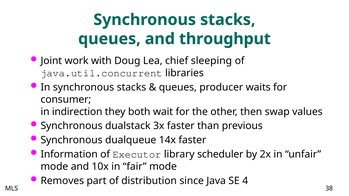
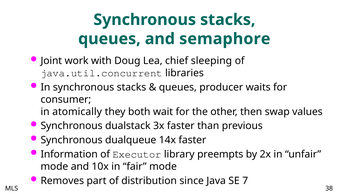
throughput: throughput -> semaphore
indirection: indirection -> atomically
scheduler: scheduler -> preempts
4: 4 -> 7
